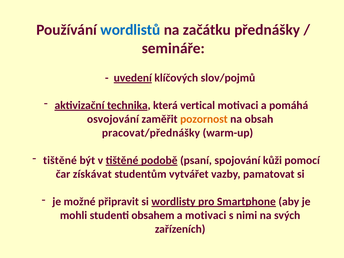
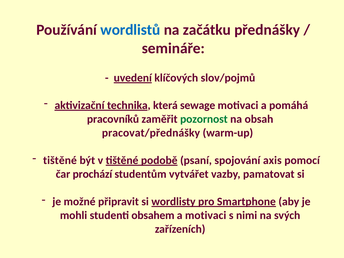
vertical: vertical -> sewage
osvojování: osvojování -> pracovníků
pozornost colour: orange -> green
kůži: kůži -> axis
získávat: získávat -> prochází
